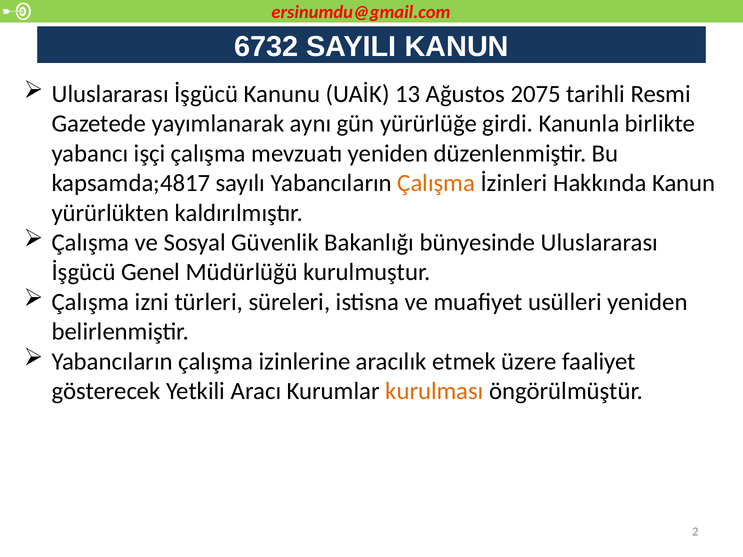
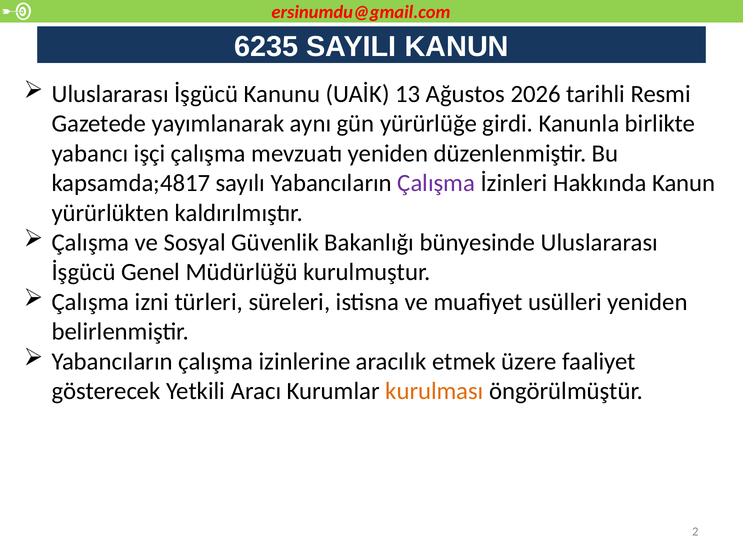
6732: 6732 -> 6235
2075: 2075 -> 2026
Çalışma at (436, 183) colour: orange -> purple
